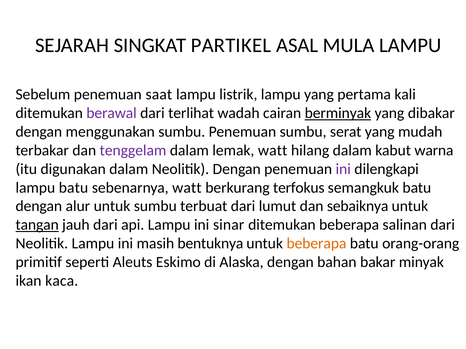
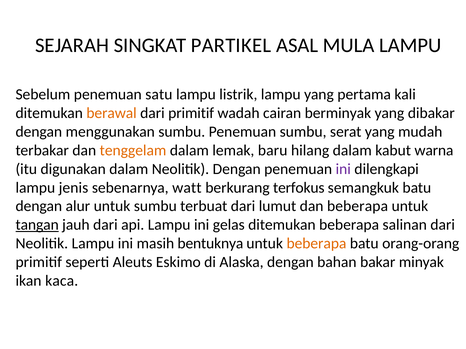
saat: saat -> satu
berawal colour: purple -> orange
dari terlihat: terlihat -> primitif
berminyak underline: present -> none
tenggelam colour: purple -> orange
lemak watt: watt -> baru
lampu batu: batu -> jenis
dan sebaiknya: sebaiknya -> beberapa
sinar: sinar -> gelas
